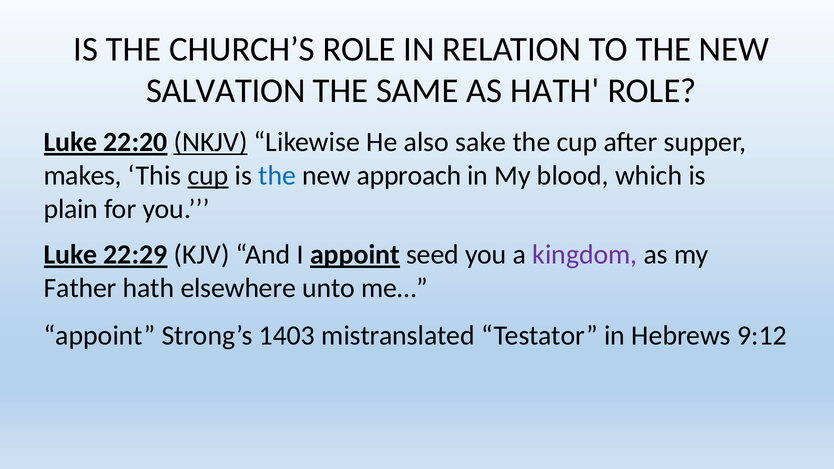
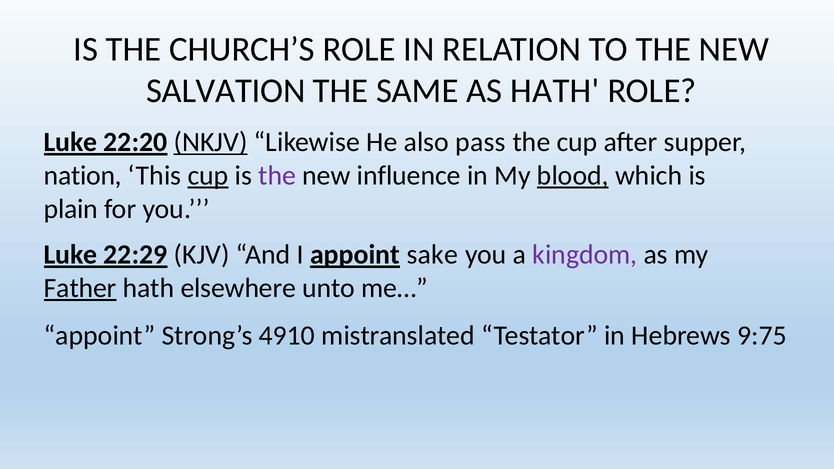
sake: sake -> pass
makes: makes -> nation
the at (277, 176) colour: blue -> purple
approach: approach -> influence
blood underline: none -> present
seed: seed -> sake
Father underline: none -> present
1403: 1403 -> 4910
9:12: 9:12 -> 9:75
